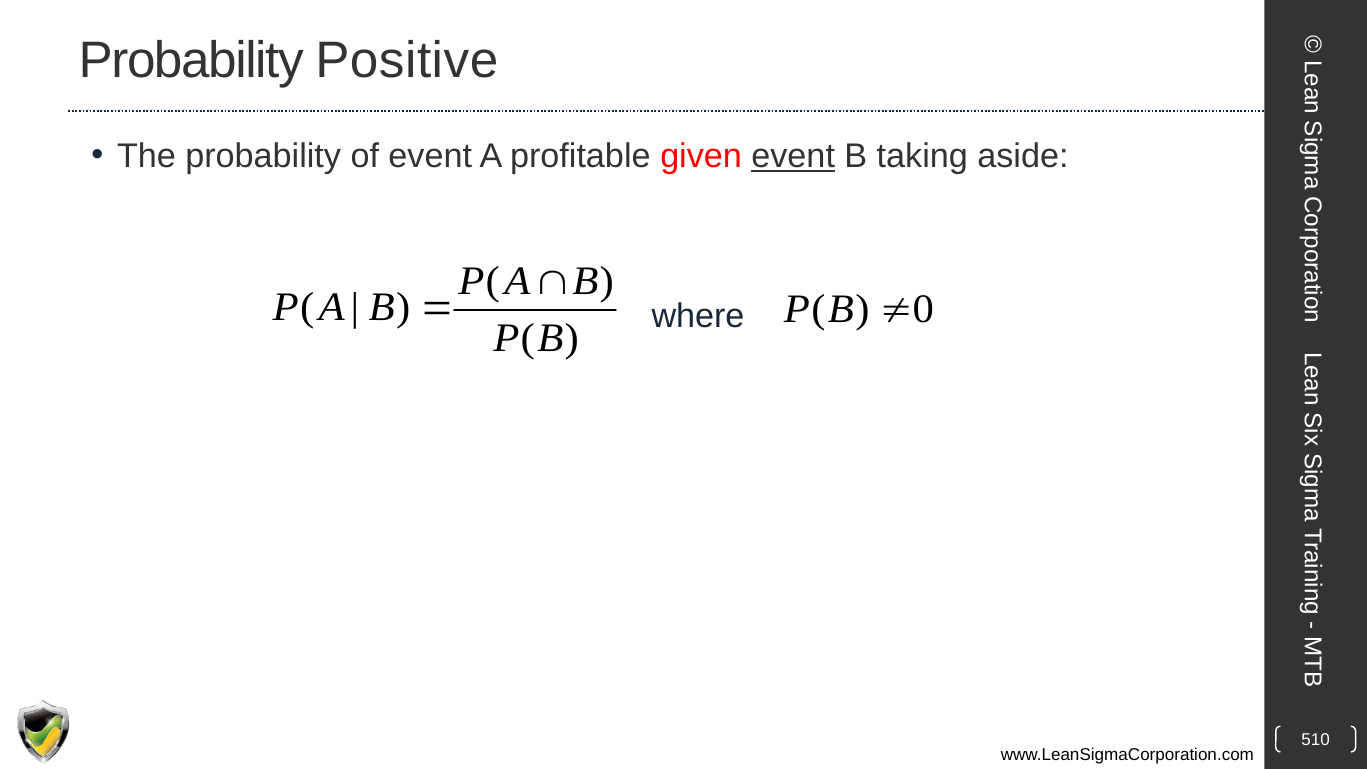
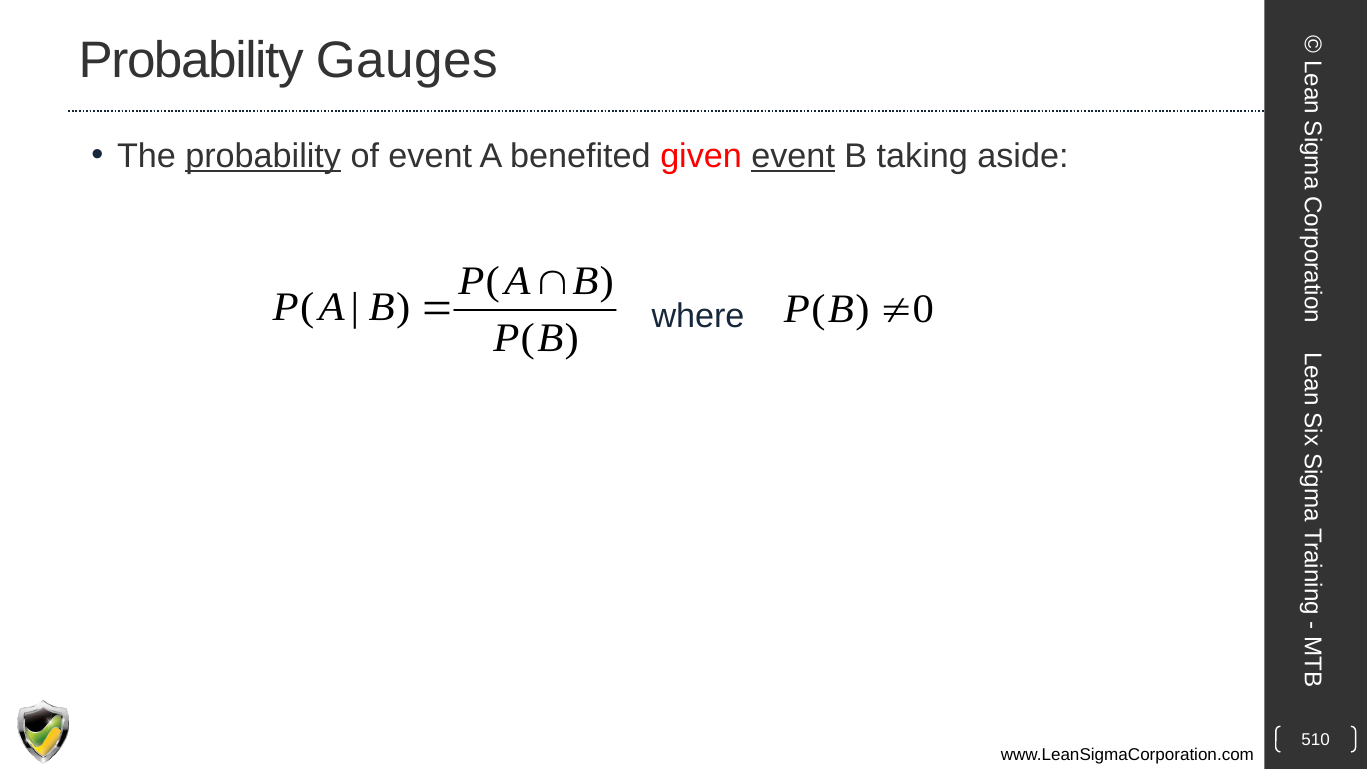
Positive: Positive -> Gauges
probability at (263, 156) underline: none -> present
profitable: profitable -> benefited
